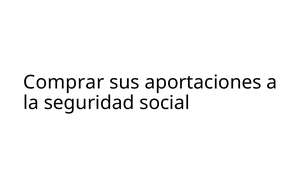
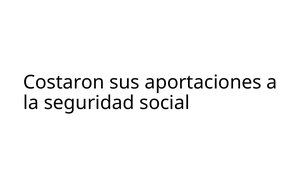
Comprar: Comprar -> Costaron
